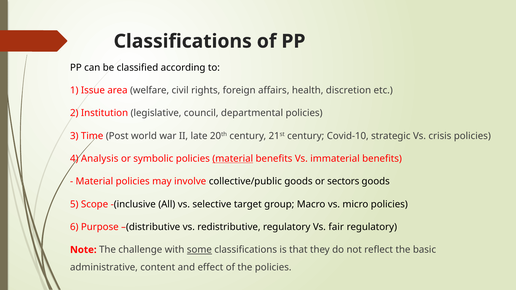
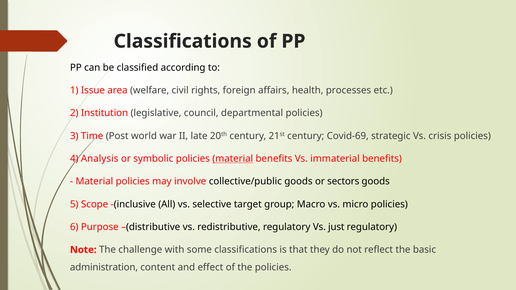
discretion: discretion -> processes
Covid-10: Covid-10 -> Covid-69
fair: fair -> just
some underline: present -> none
administrative: administrative -> administration
